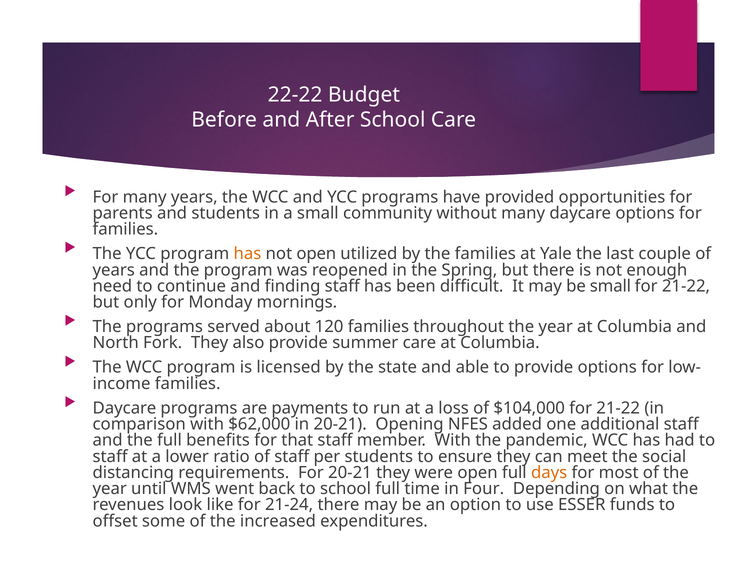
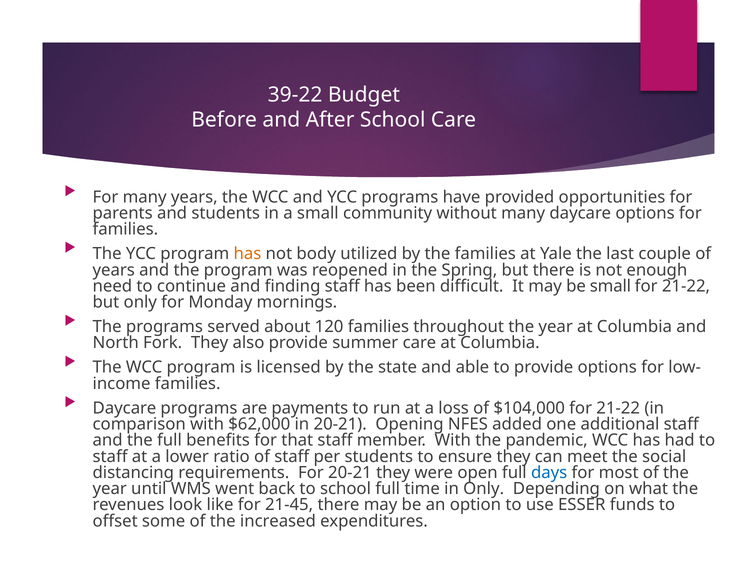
22-22: 22-22 -> 39-22
not open: open -> body
days colour: orange -> blue
in Four: Four -> Only
21-24: 21-24 -> 21-45
